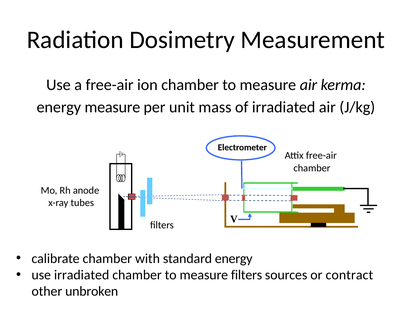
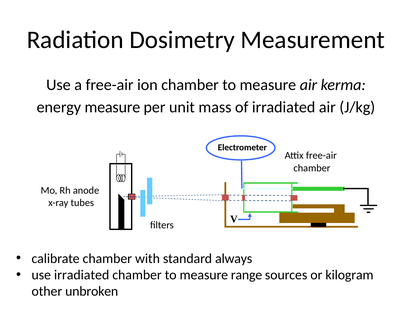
standard energy: energy -> always
measure filters: filters -> range
contract: contract -> kilogram
